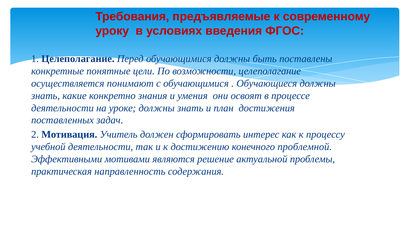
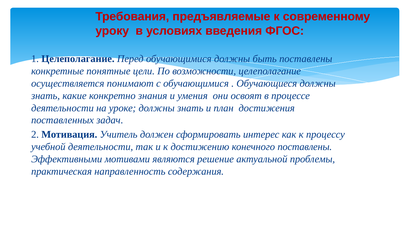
конечного проблемной: проблемной -> поставлены
